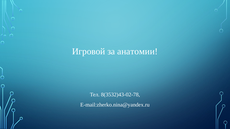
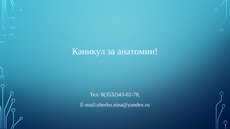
Игровой: Игровой -> Каникул
